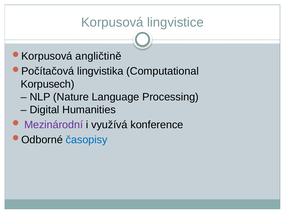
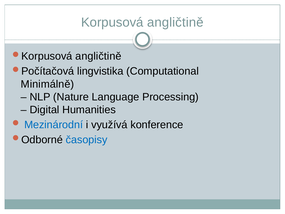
Korpusová lingvistice: lingvistice -> angličtině
Korpusech: Korpusech -> Minimálně
Mezinárodní colour: purple -> blue
